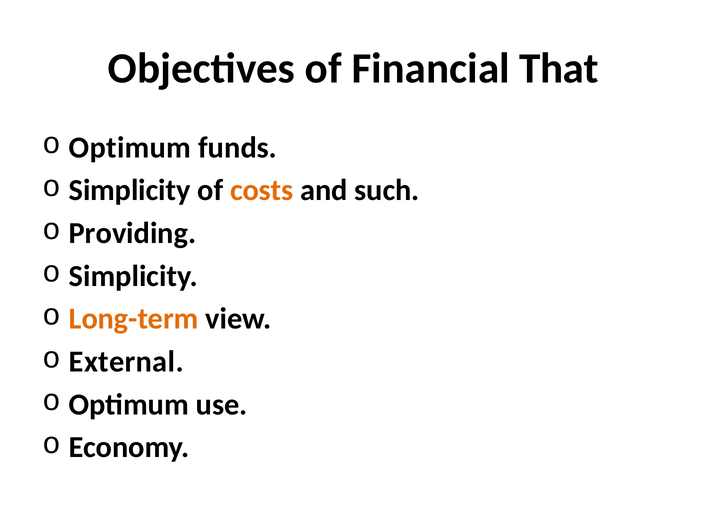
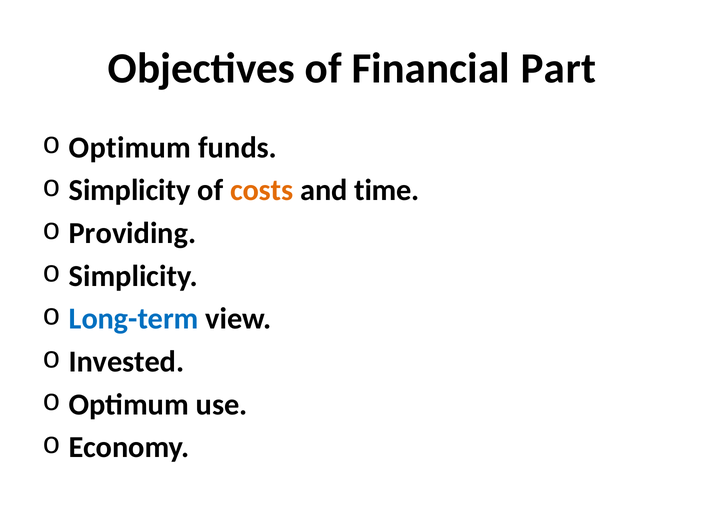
That: That -> Part
such: such -> time
Long-term colour: orange -> blue
External: External -> Invested
